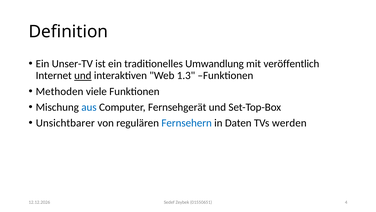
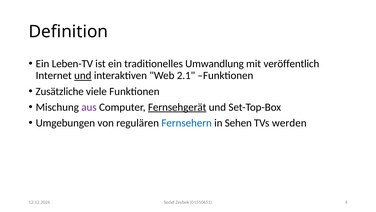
Unser-TV: Unser-TV -> Leben-TV
1.3: 1.3 -> 2.1
Methoden: Methoden -> Zusätzliche
aus colour: blue -> purple
Fernsehgerät underline: none -> present
Unsichtbarer: Unsichtbarer -> Umgebungen
Daten: Daten -> Sehen
